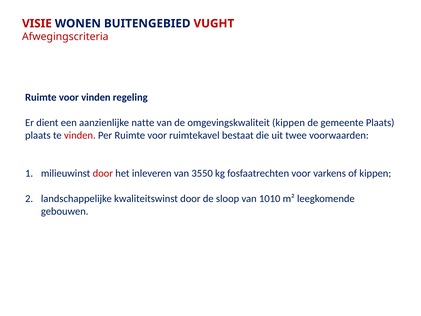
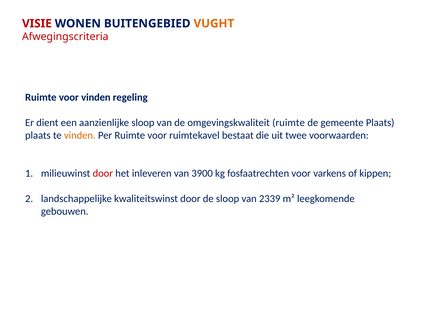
VUGHT colour: red -> orange
aanzienlijke natte: natte -> sloop
omgevingskwaliteit kippen: kippen -> ruimte
vinden at (80, 135) colour: red -> orange
3550: 3550 -> 3900
1010: 1010 -> 2339
